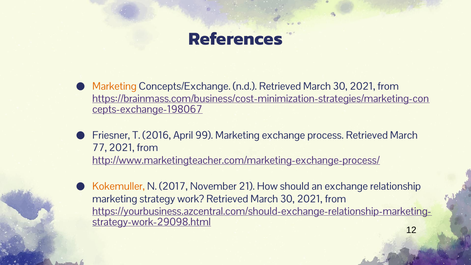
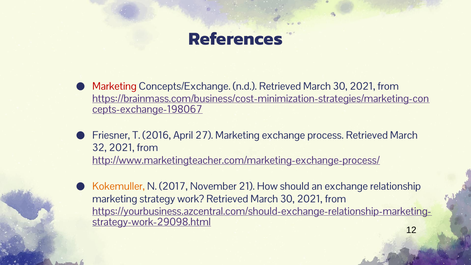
Marketing at (114, 86) colour: orange -> red
99: 99 -> 27
77: 77 -> 32
